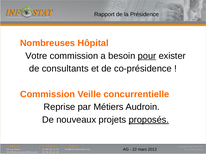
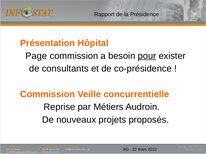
Nombreuses: Nombreuses -> Présentation
Votre: Votre -> Page
proposés underline: present -> none
